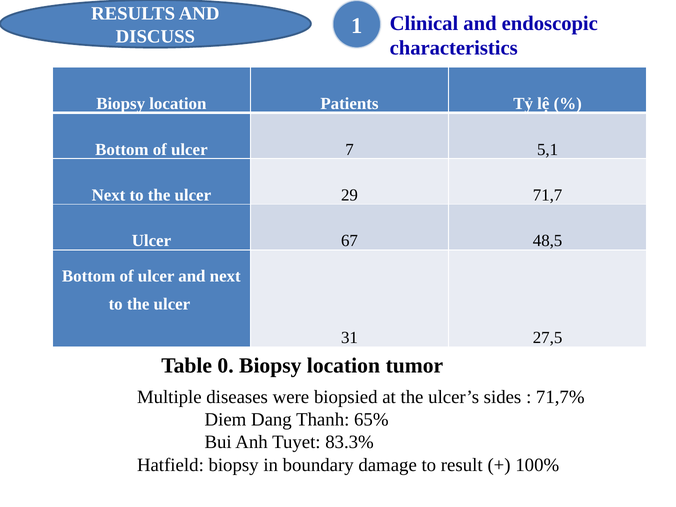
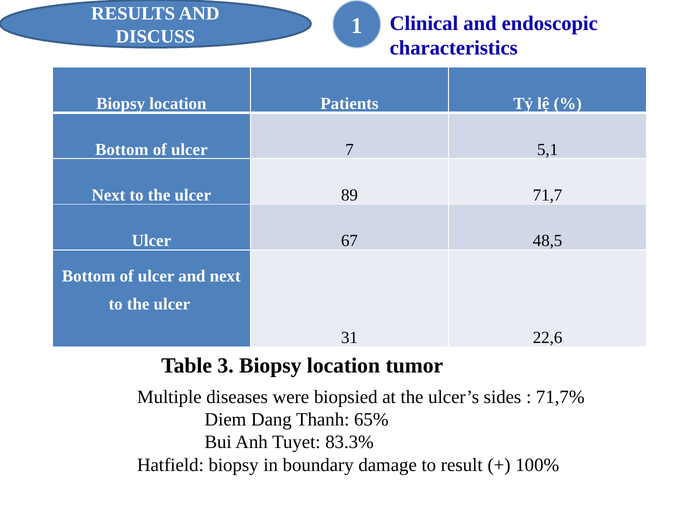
29: 29 -> 89
27,5: 27,5 -> 22,6
0: 0 -> 3
